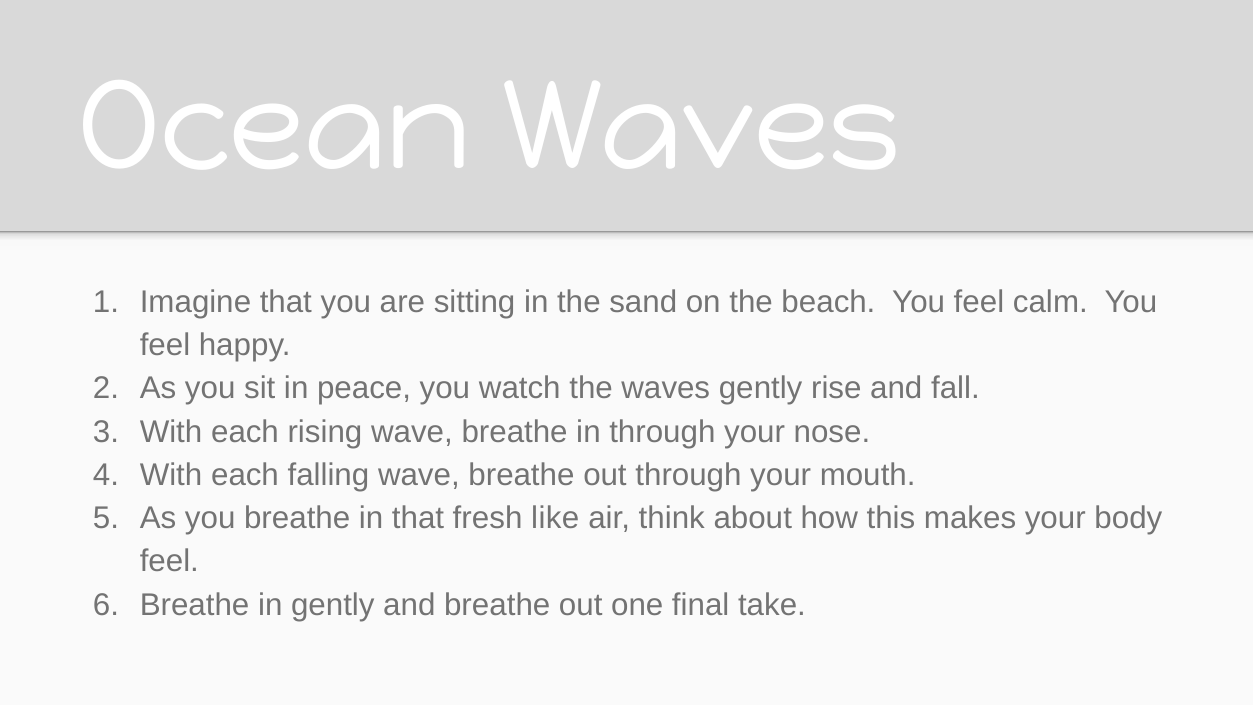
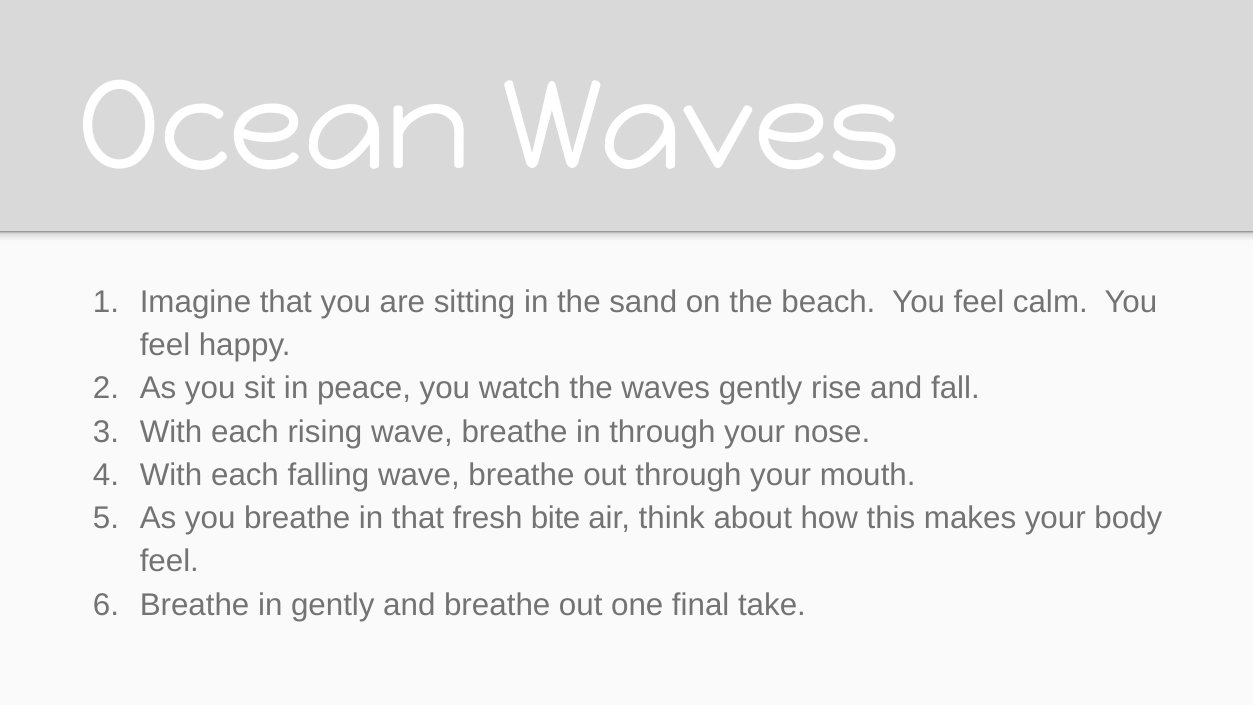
like: like -> bite
